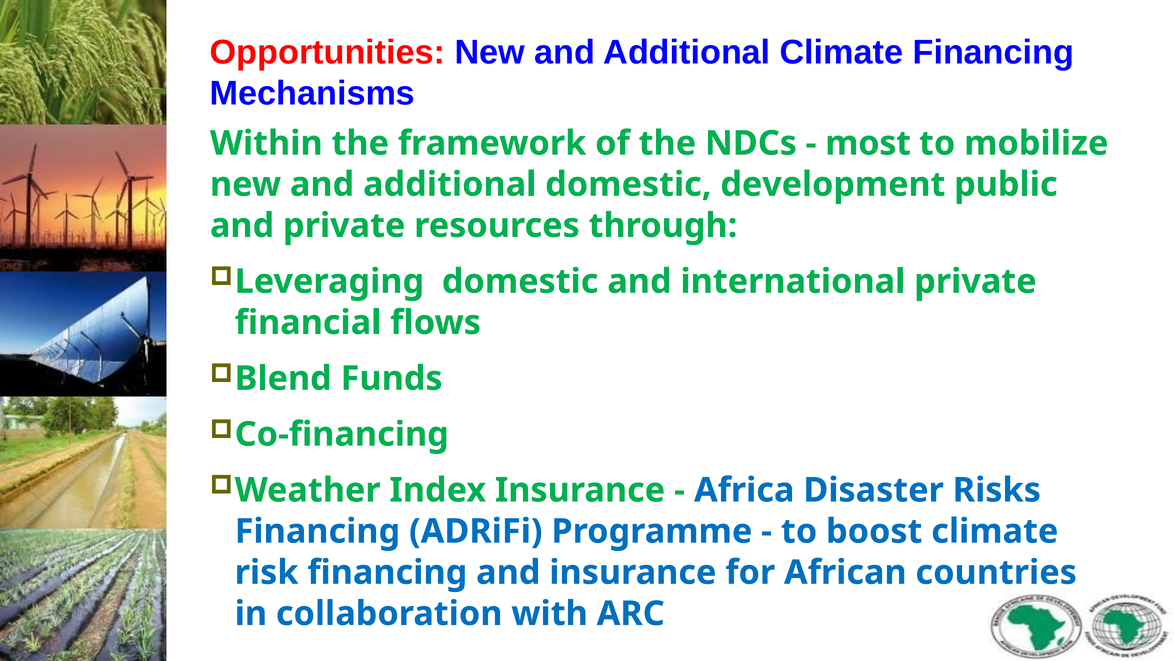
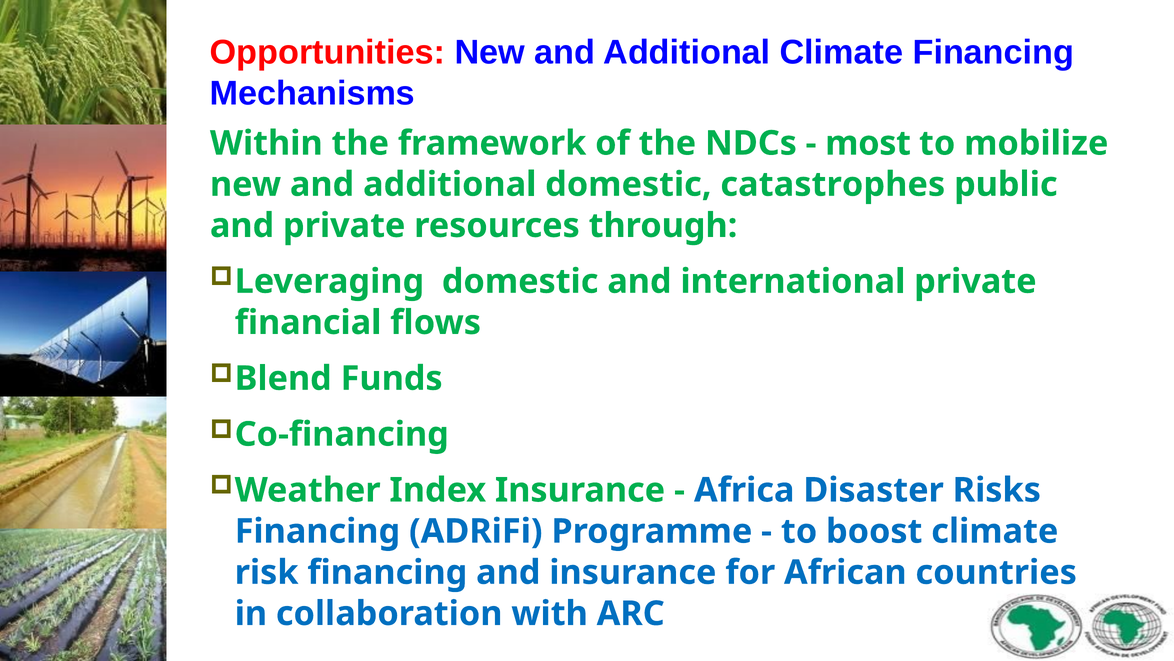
development: development -> catastrophes
